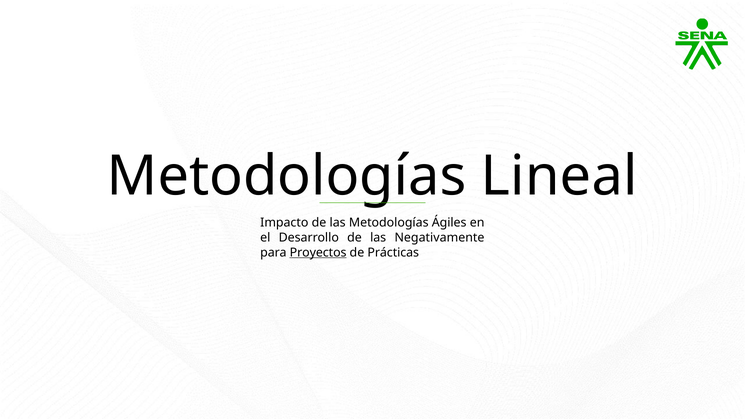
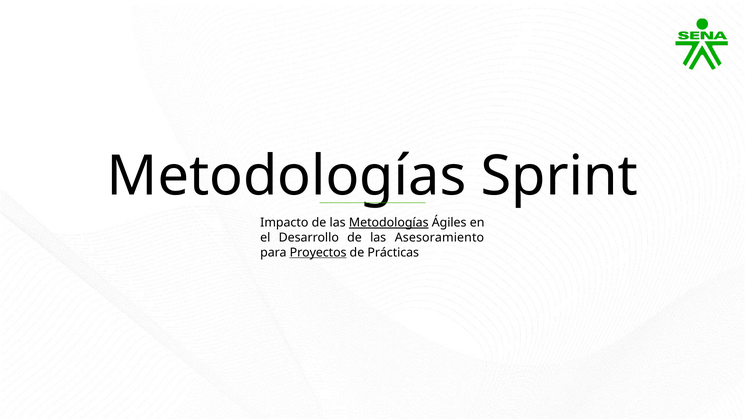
Lineal: Lineal -> Sprint
Metodologías at (389, 223) underline: none -> present
Negativamente: Negativamente -> Asesoramiento
